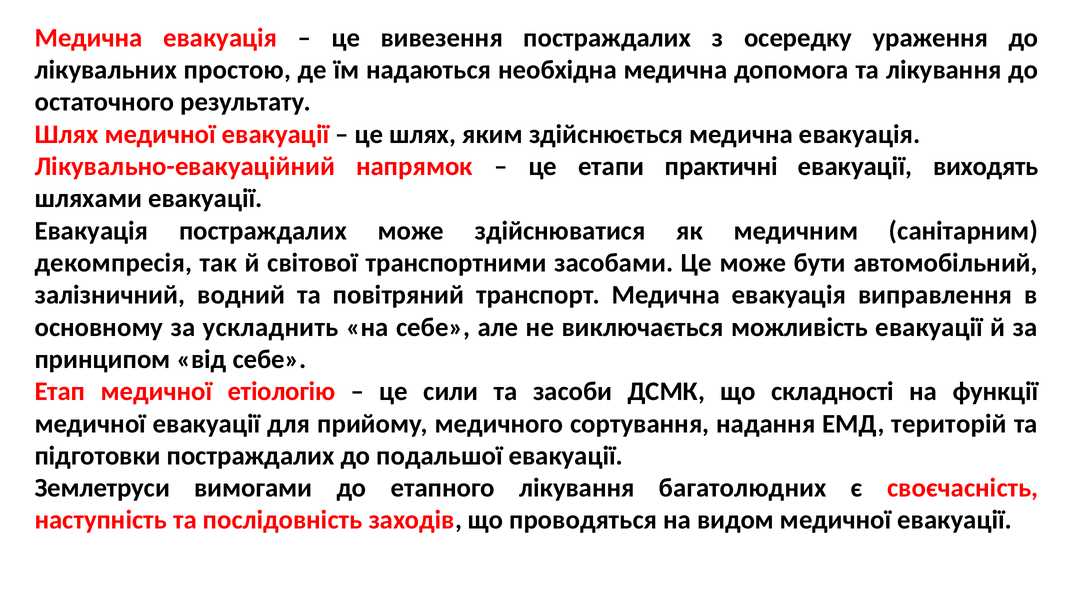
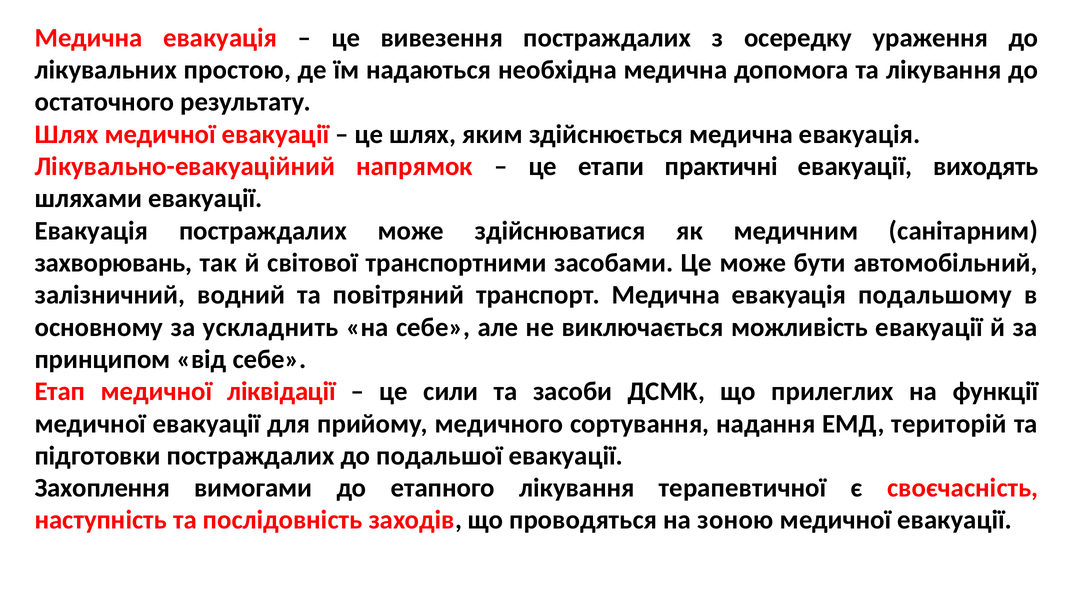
декомпресія: декомпресія -> захворювань
виправлення: виправлення -> подальшому
етіологію: етіологію -> ліквідації
складності: складності -> прилеглих
Землетруси: Землетруси -> Захоплення
багатолюдних: багатолюдних -> терапевтичної
видом: видом -> зоною
